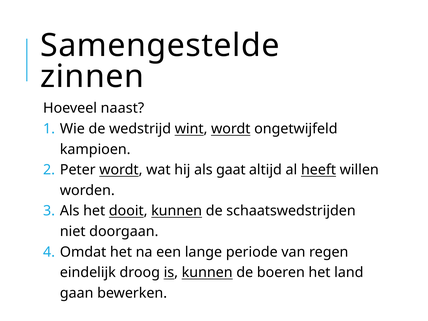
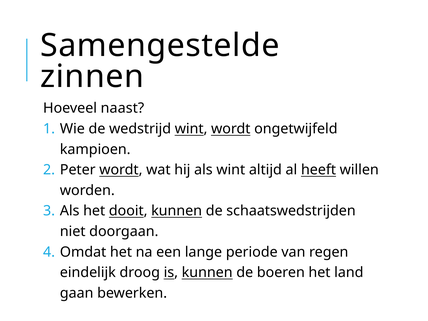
als gaat: gaat -> wint
